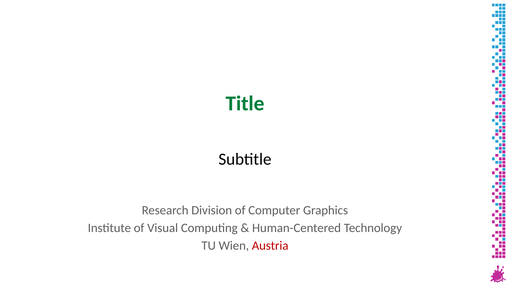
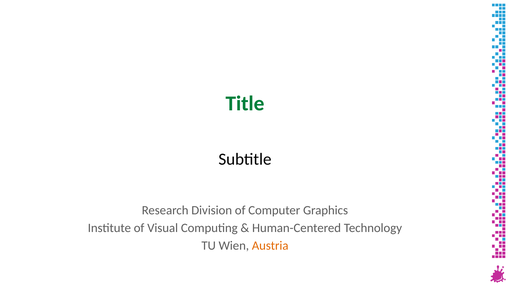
Austria colour: red -> orange
